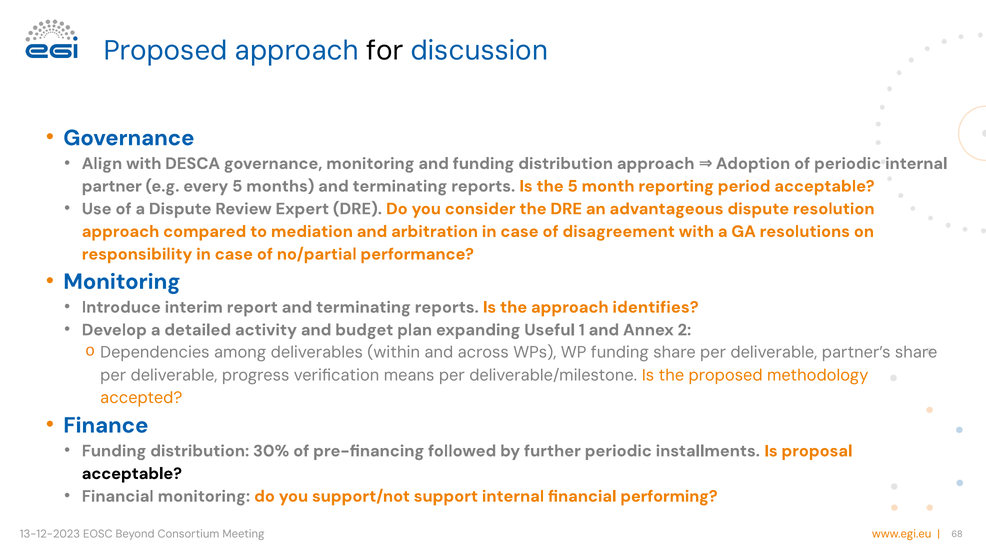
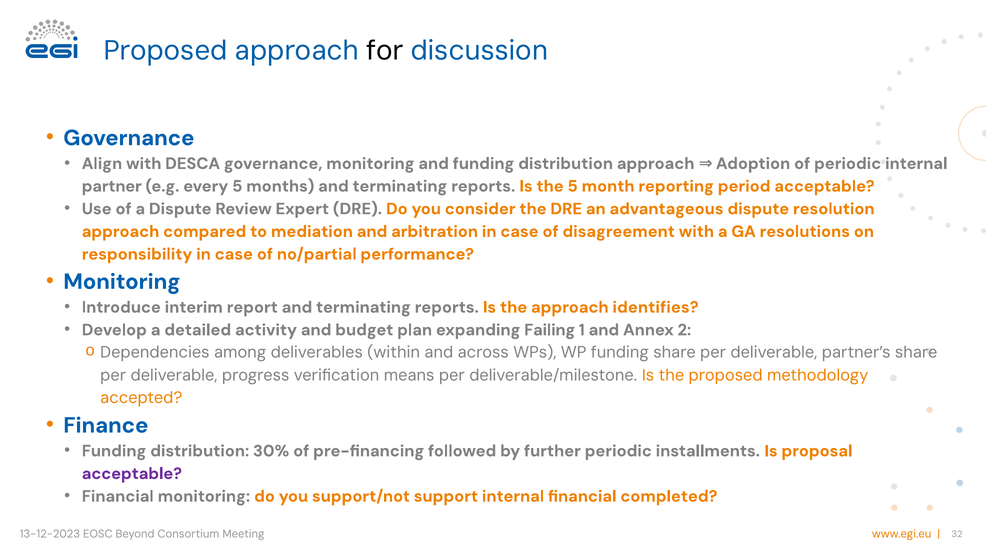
Useful: Useful -> Failing
acceptable at (132, 474) colour: black -> purple
performing: performing -> completed
68: 68 -> 32
